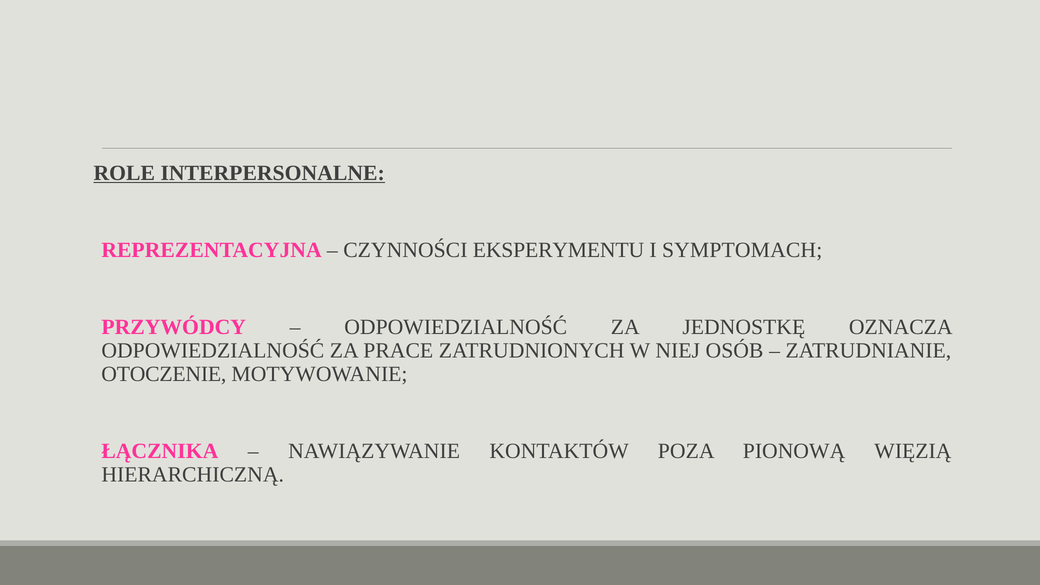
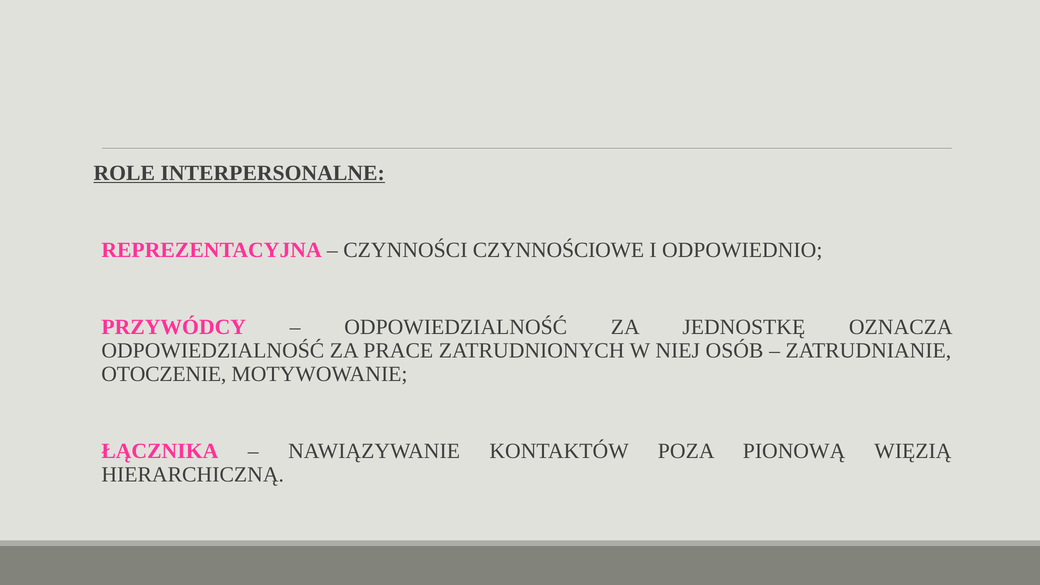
EKSPERYMENTU: EKSPERYMENTU -> CZYNNOŚCIOWE
SYMPTOMACH: SYMPTOMACH -> ODPOWIEDNIO
